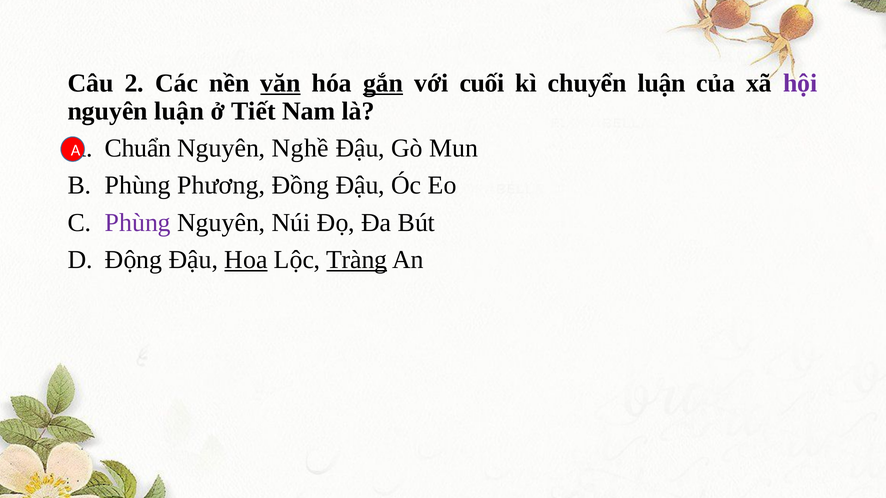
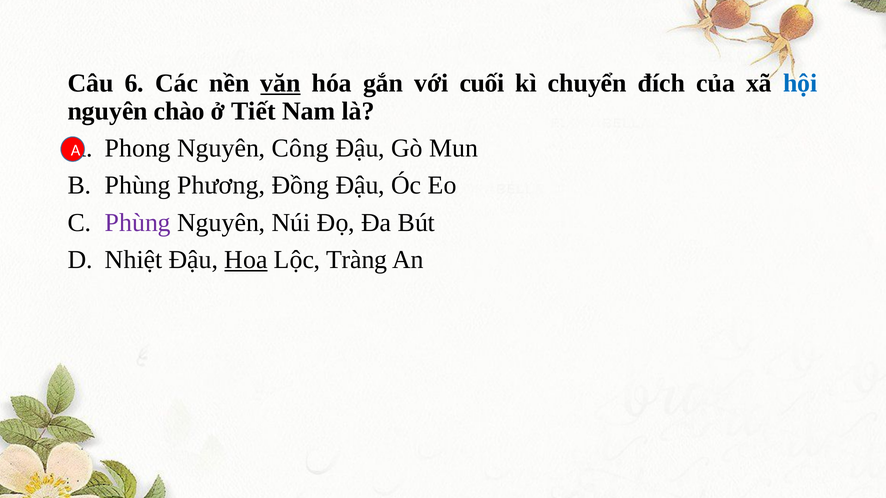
2: 2 -> 6
gắn underline: present -> none
chuyển luận: luận -> đích
hội colour: purple -> blue
nguyên luận: luận -> chào
Chuẩn: Chuẩn -> Phong
Nghề: Nghề -> Công
Động: Động -> Nhiệt
Tràng underline: present -> none
